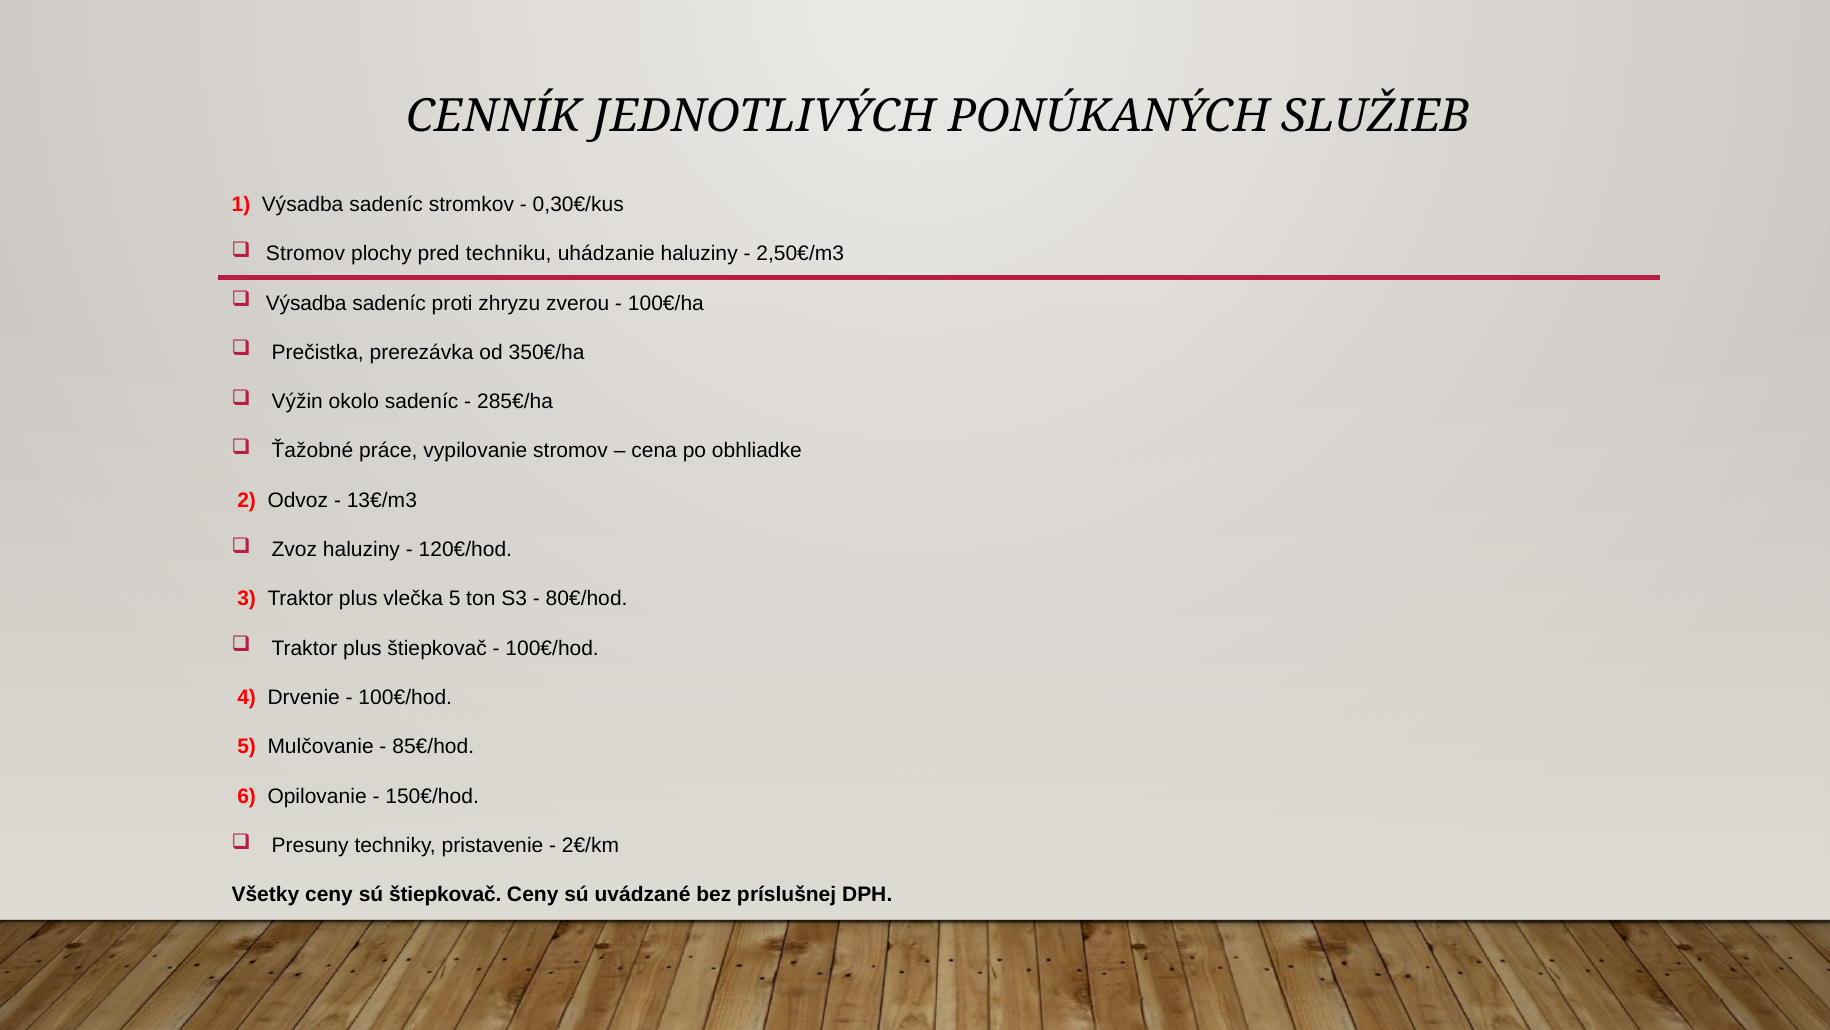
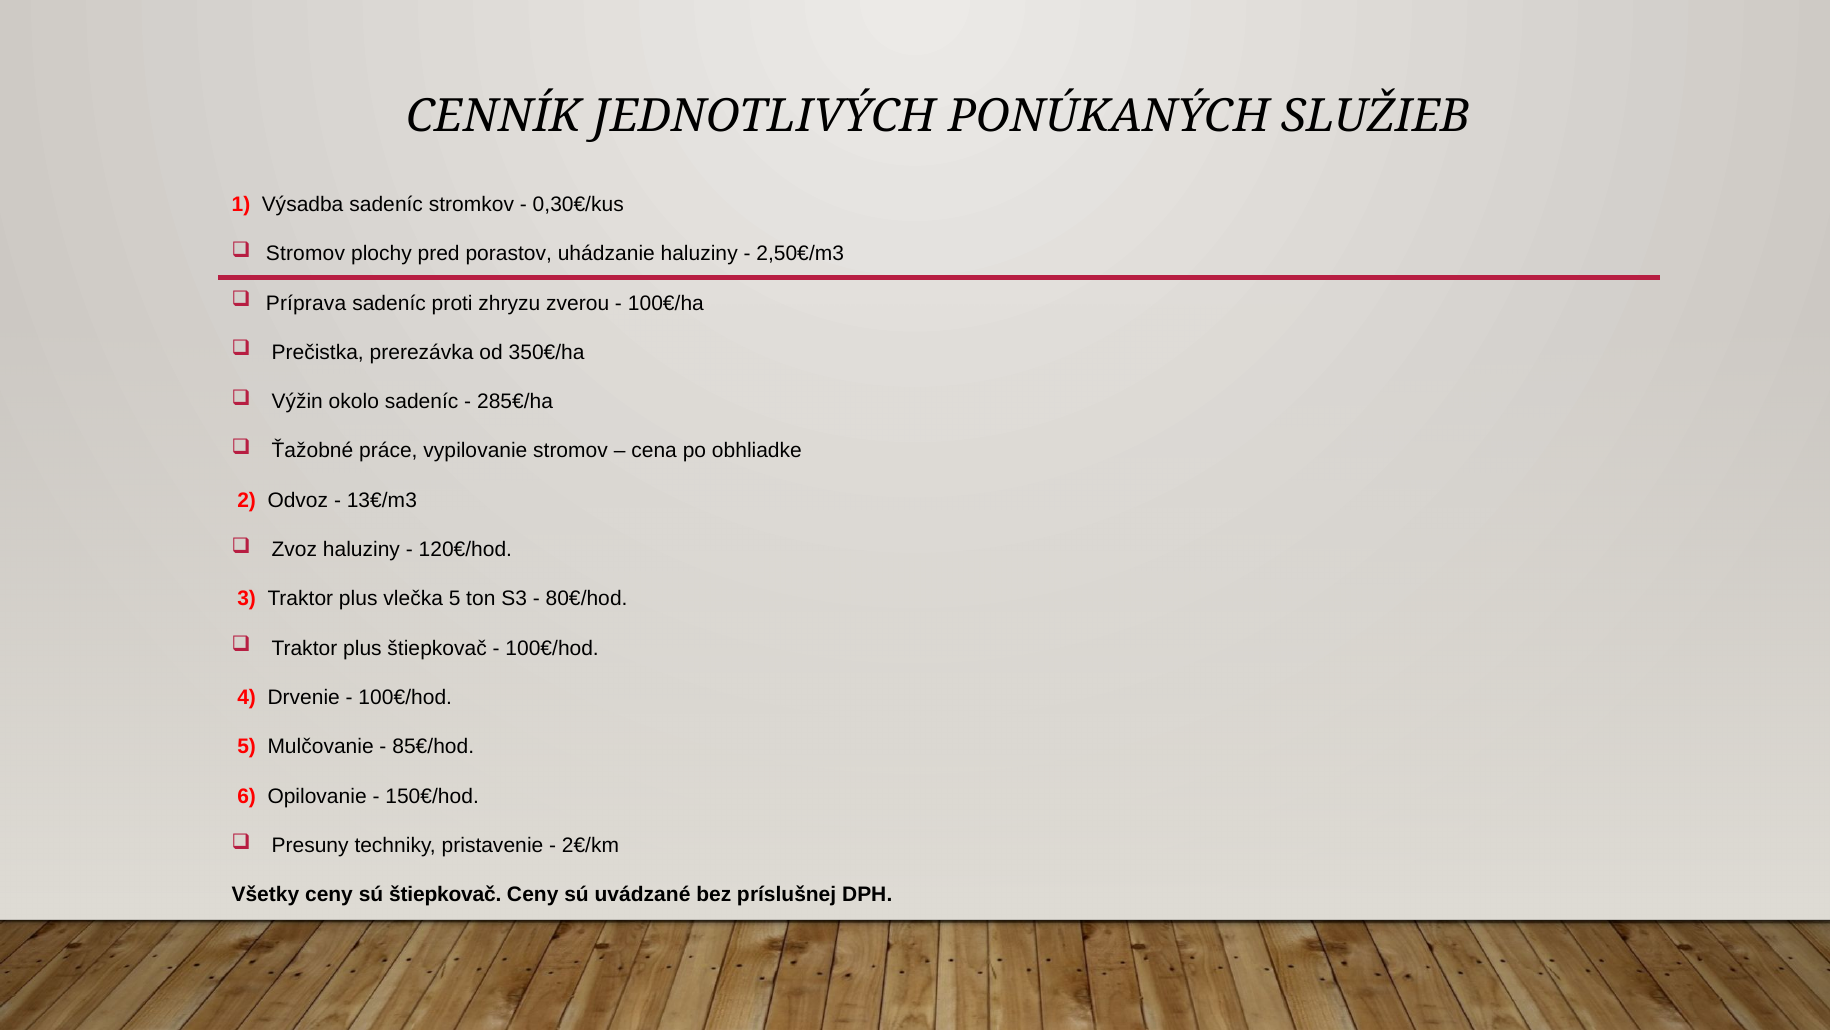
techniku: techniku -> porastov
Výsadba at (306, 303): Výsadba -> Príprava
